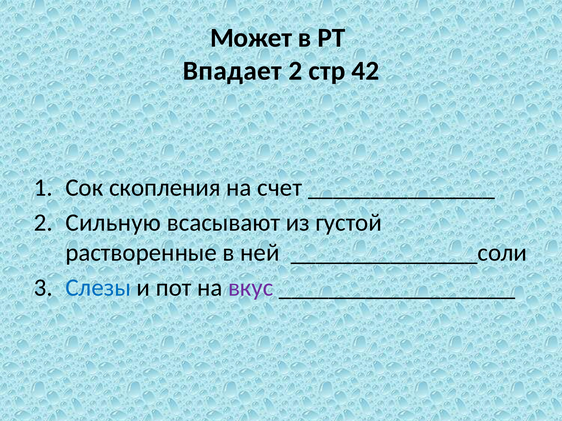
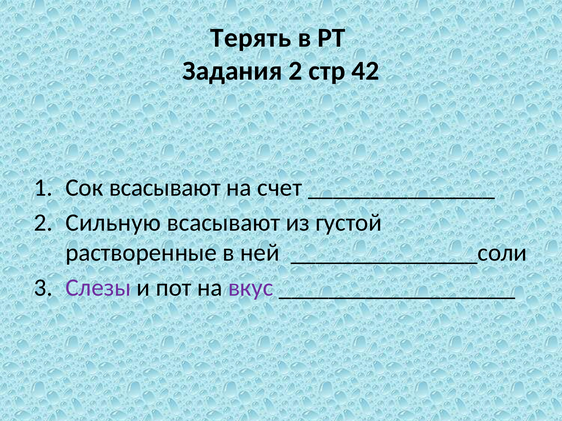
Может: Может -> Терять
Впадает: Впадает -> Задания
Сок скопления: скопления -> всасывают
Слезы colour: blue -> purple
